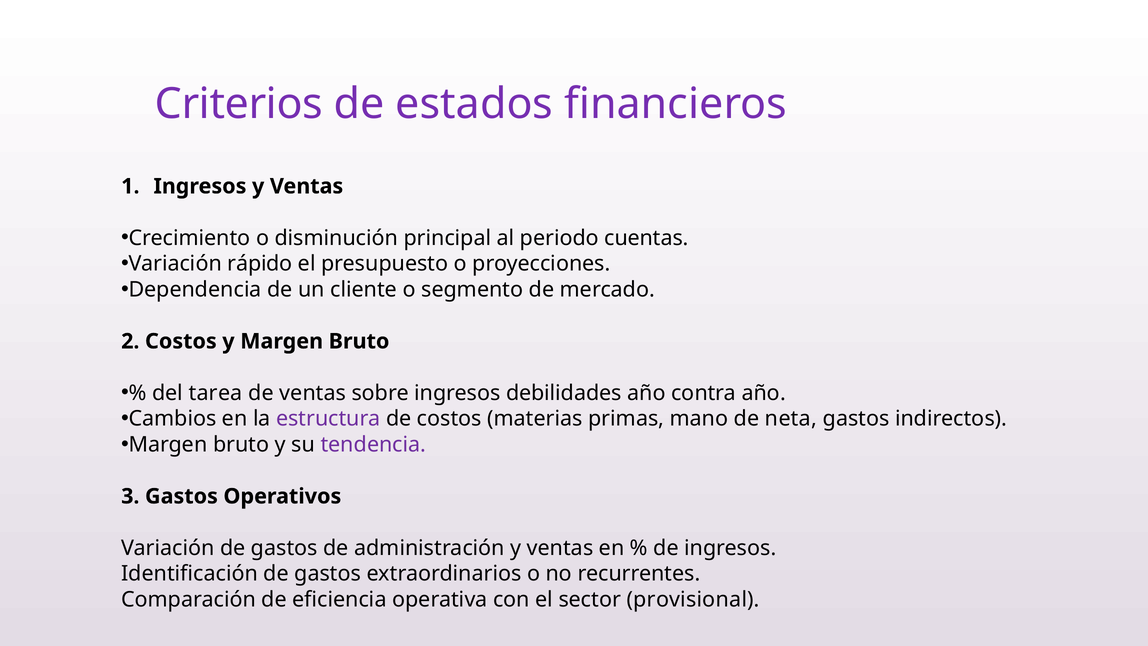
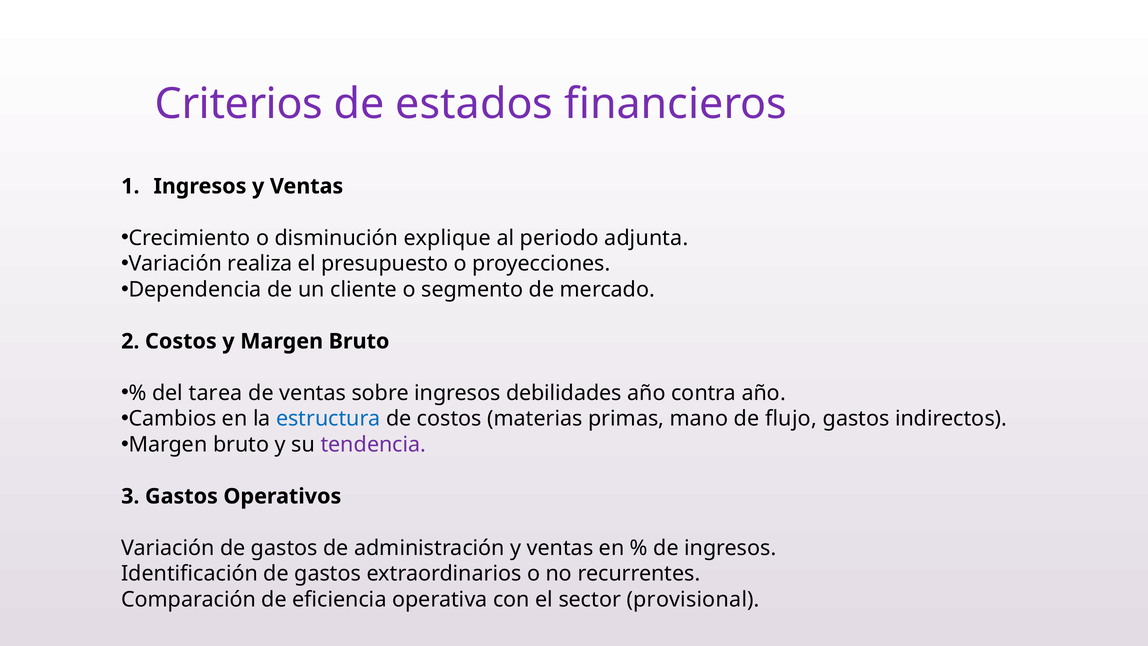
principal: principal -> explique
cuentas: cuentas -> adjunta
rápido: rápido -> realiza
estructura colour: purple -> blue
neta: neta -> flujo
